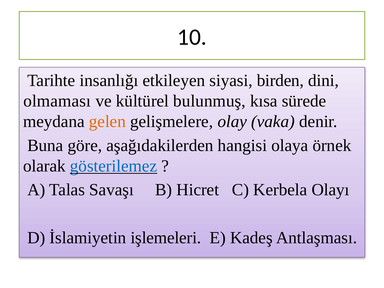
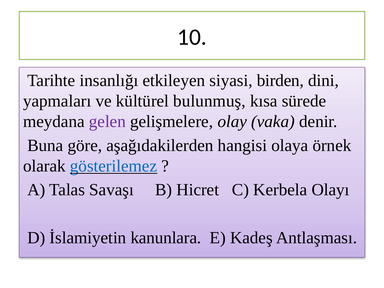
olmaması: olmaması -> yapmaları
gelen colour: orange -> purple
işlemeleri: işlemeleri -> kanunlara
